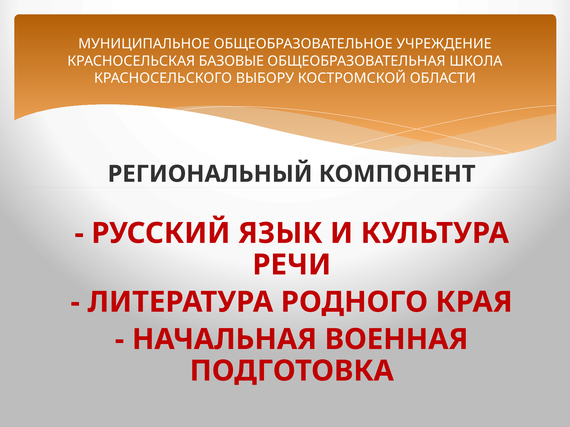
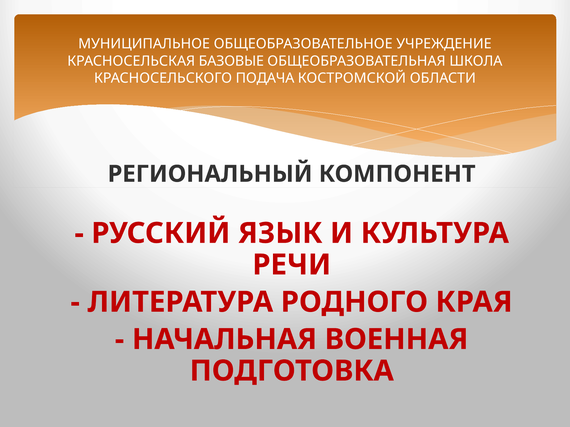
ВЫБОРУ: ВЫБОРУ -> ПОДАЧА
